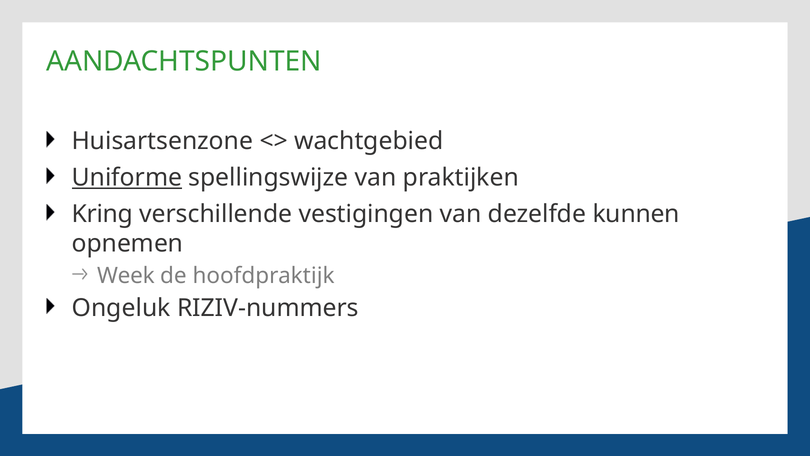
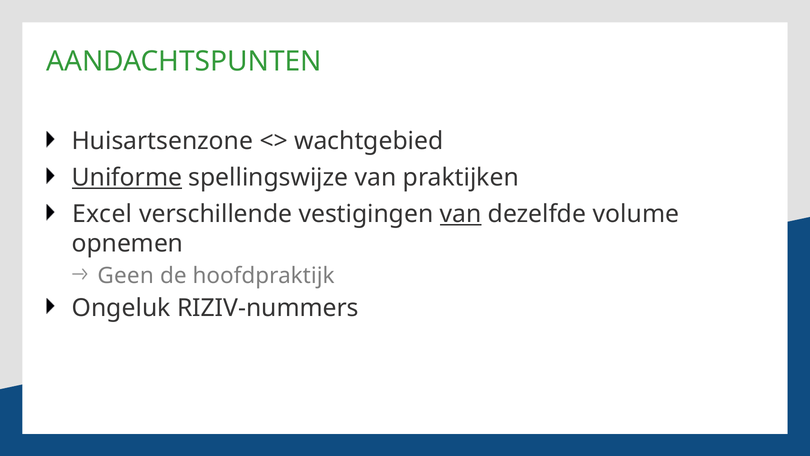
Kring: Kring -> Excel
van at (461, 214) underline: none -> present
kunnen: kunnen -> volume
Week: Week -> Geen
